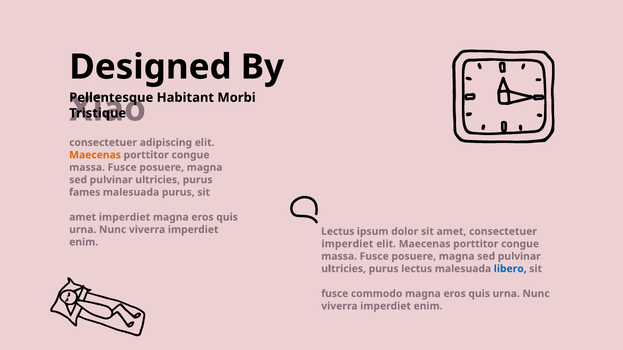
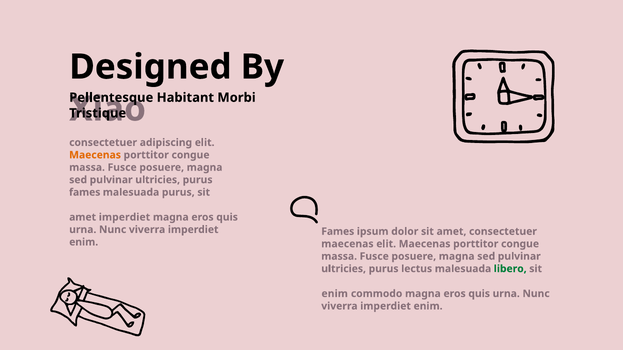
Lectus at (338, 232): Lectus -> Fames
imperdiet at (347, 244): imperdiet -> maecenas
libero colour: blue -> green
fusce at (335, 294): fusce -> enim
